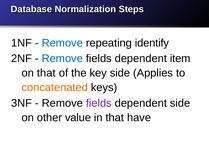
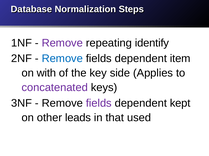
Remove at (62, 43) colour: blue -> purple
on that: that -> with
concatenated colour: orange -> purple
dependent side: side -> kept
value: value -> leads
have: have -> used
